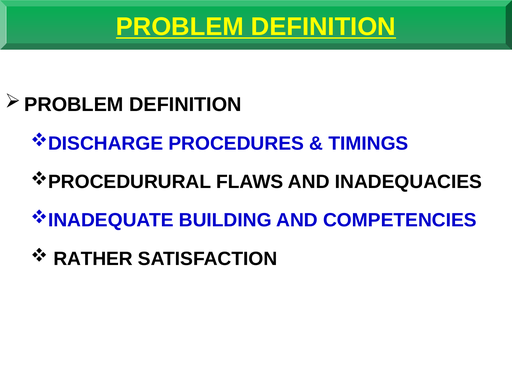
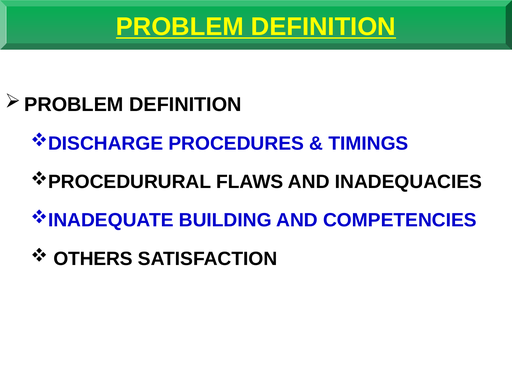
RATHER: RATHER -> OTHERS
